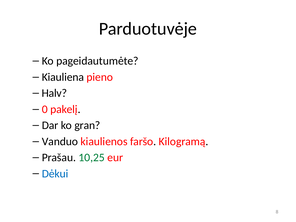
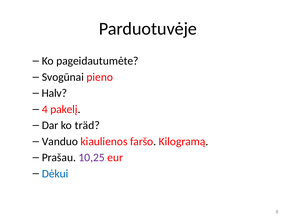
Kiauliena: Kiauliena -> Svogūnai
0: 0 -> 4
gran: gran -> träd
10,25 colour: green -> purple
